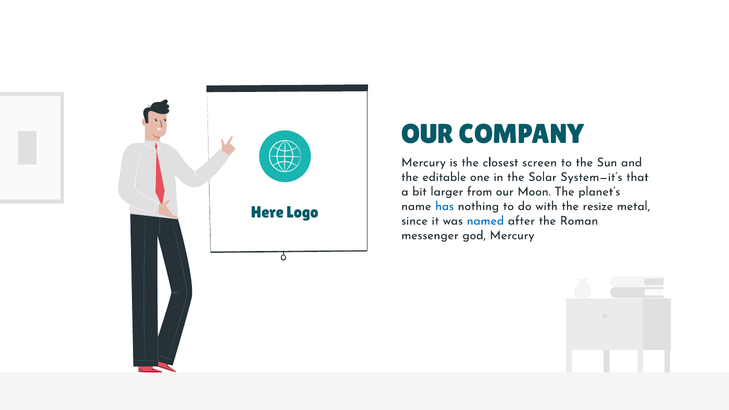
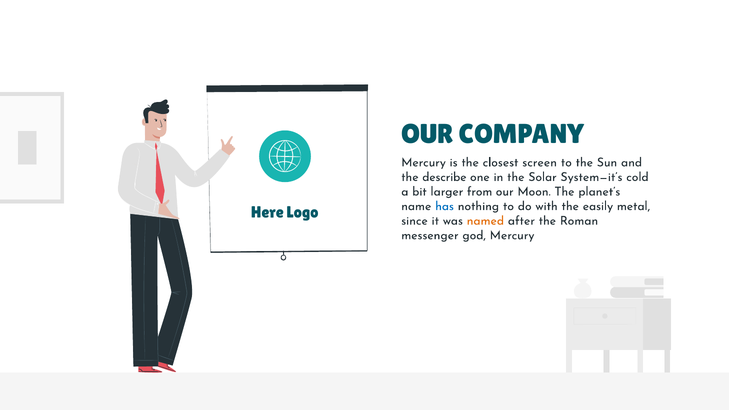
editable: editable -> describe
that: that -> cold
resize: resize -> easily
named colour: blue -> orange
